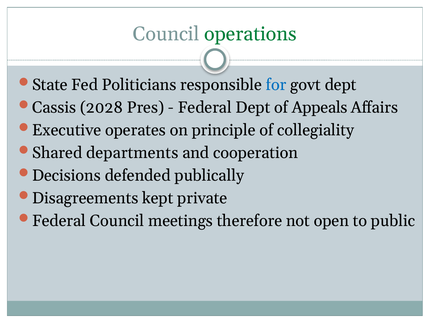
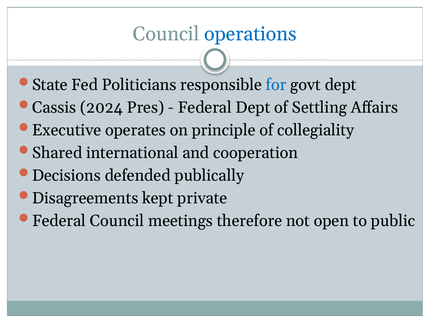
operations colour: green -> blue
2028: 2028 -> 2024
Appeals: Appeals -> Settling
departments: departments -> international
